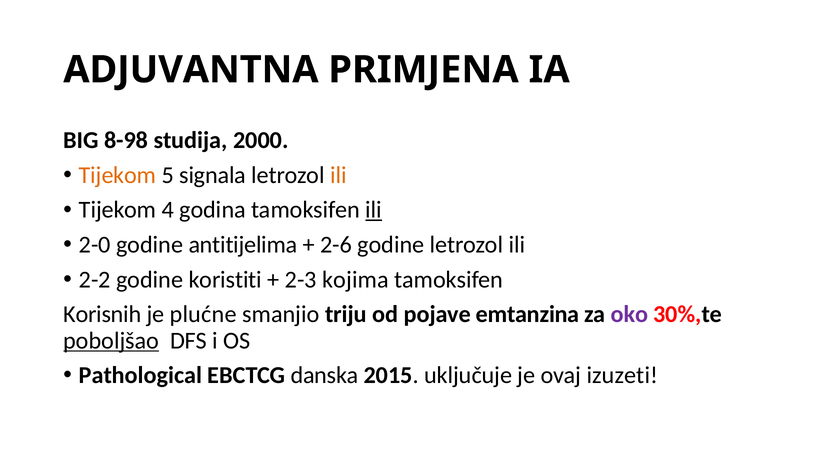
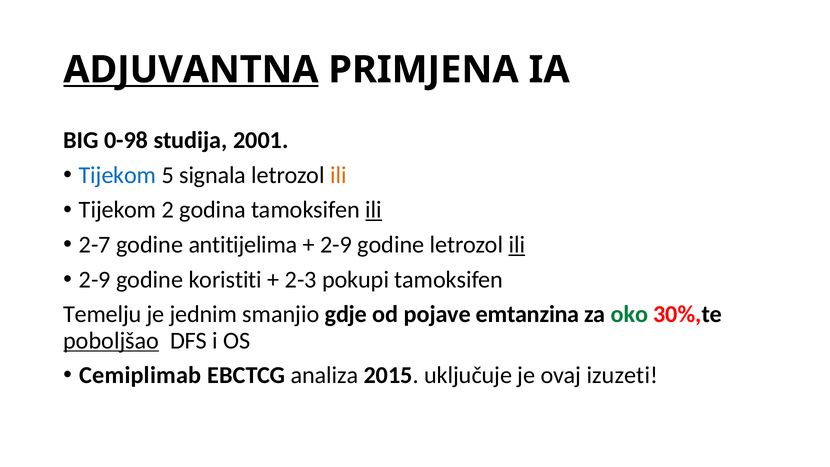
ADJUVANTNA underline: none -> present
8-98: 8-98 -> 0-98
2000: 2000 -> 2001
Tijekom at (118, 175) colour: orange -> blue
4: 4 -> 2
2-0: 2-0 -> 2-7
2-6 at (336, 245): 2-6 -> 2-9
ili at (517, 245) underline: none -> present
2-2 at (95, 280): 2-2 -> 2-9
kojima: kojima -> pokupi
Korisnih: Korisnih -> Temelju
plućne: plućne -> jednim
triju: triju -> gdje
oko colour: purple -> green
Pathological: Pathological -> Cemiplimab
danska: danska -> analiza
